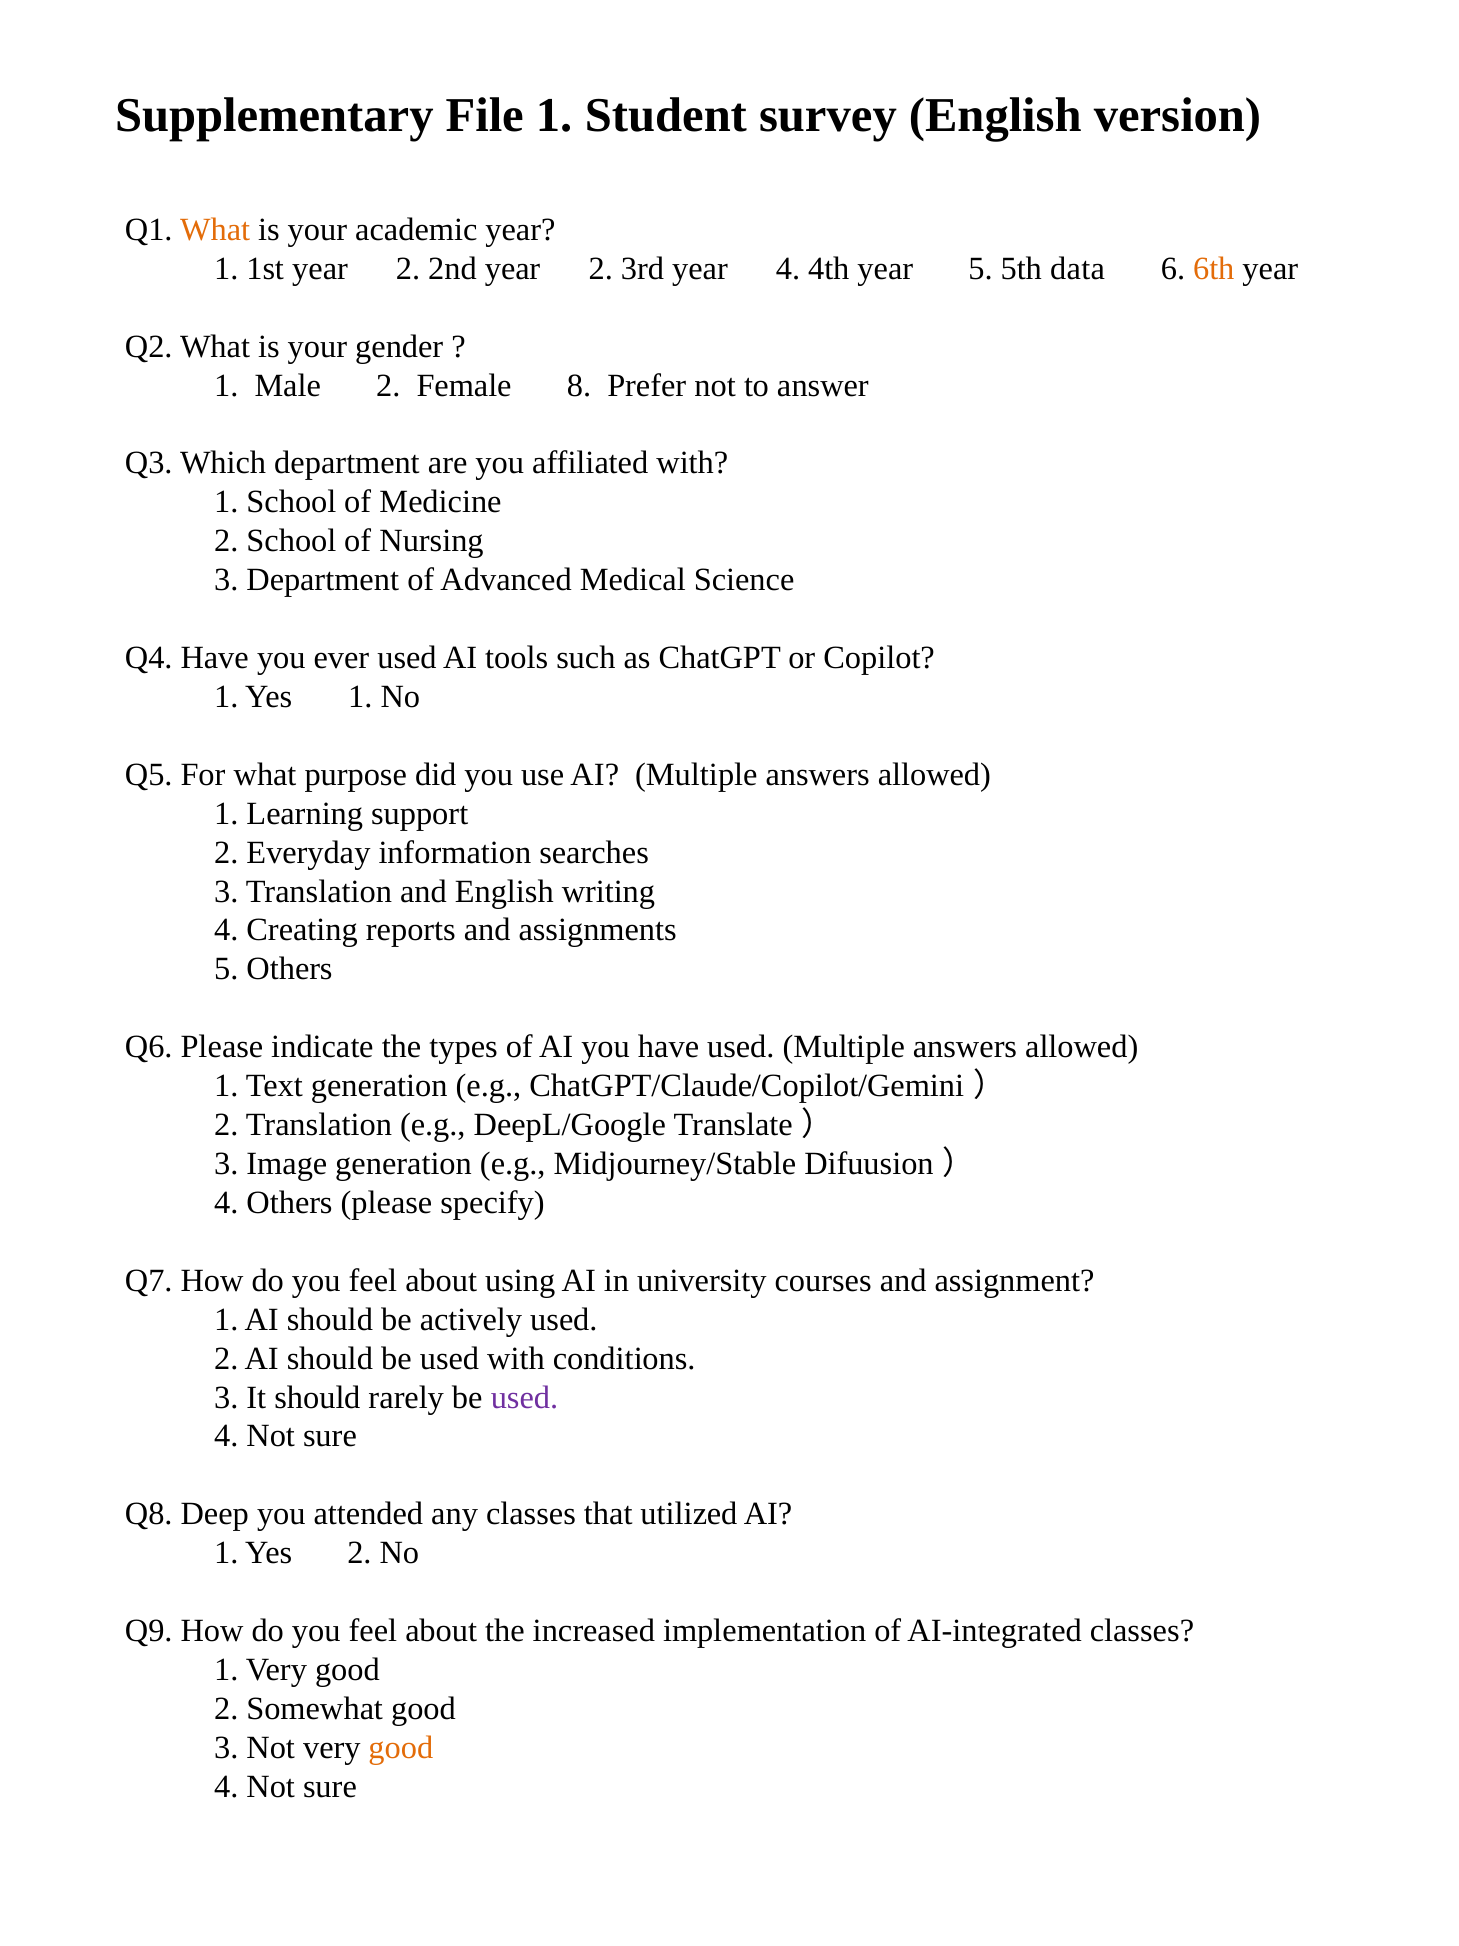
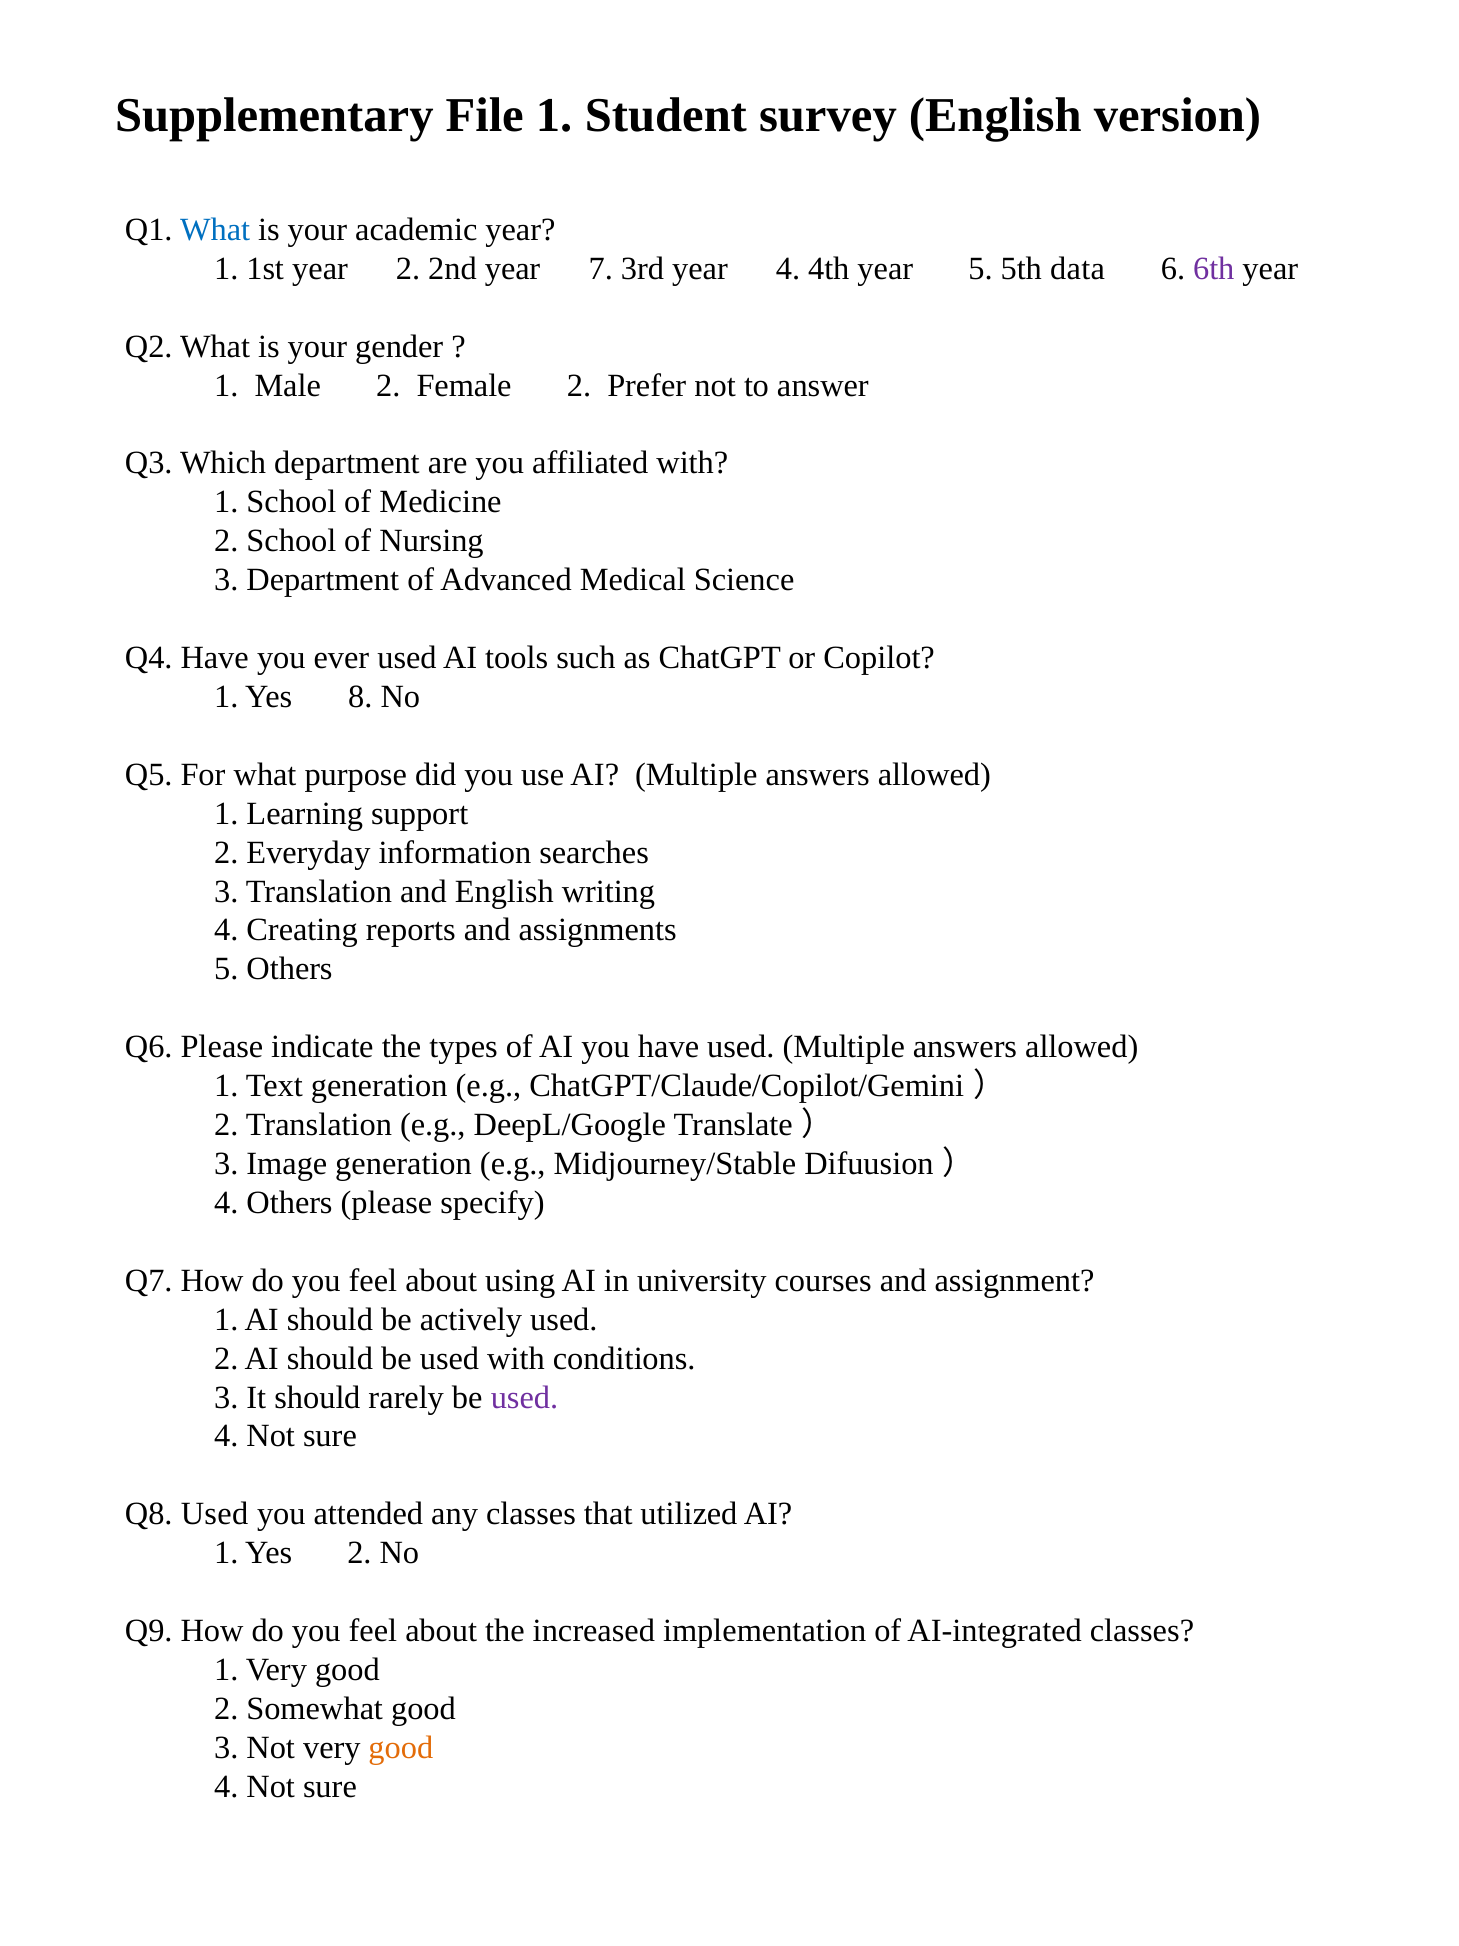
What at (215, 230) colour: orange -> blue
2nd year 2: 2 -> 7
6th colour: orange -> purple
Female 8: 8 -> 2
Yes 1: 1 -> 8
Q8 Deep: Deep -> Used
